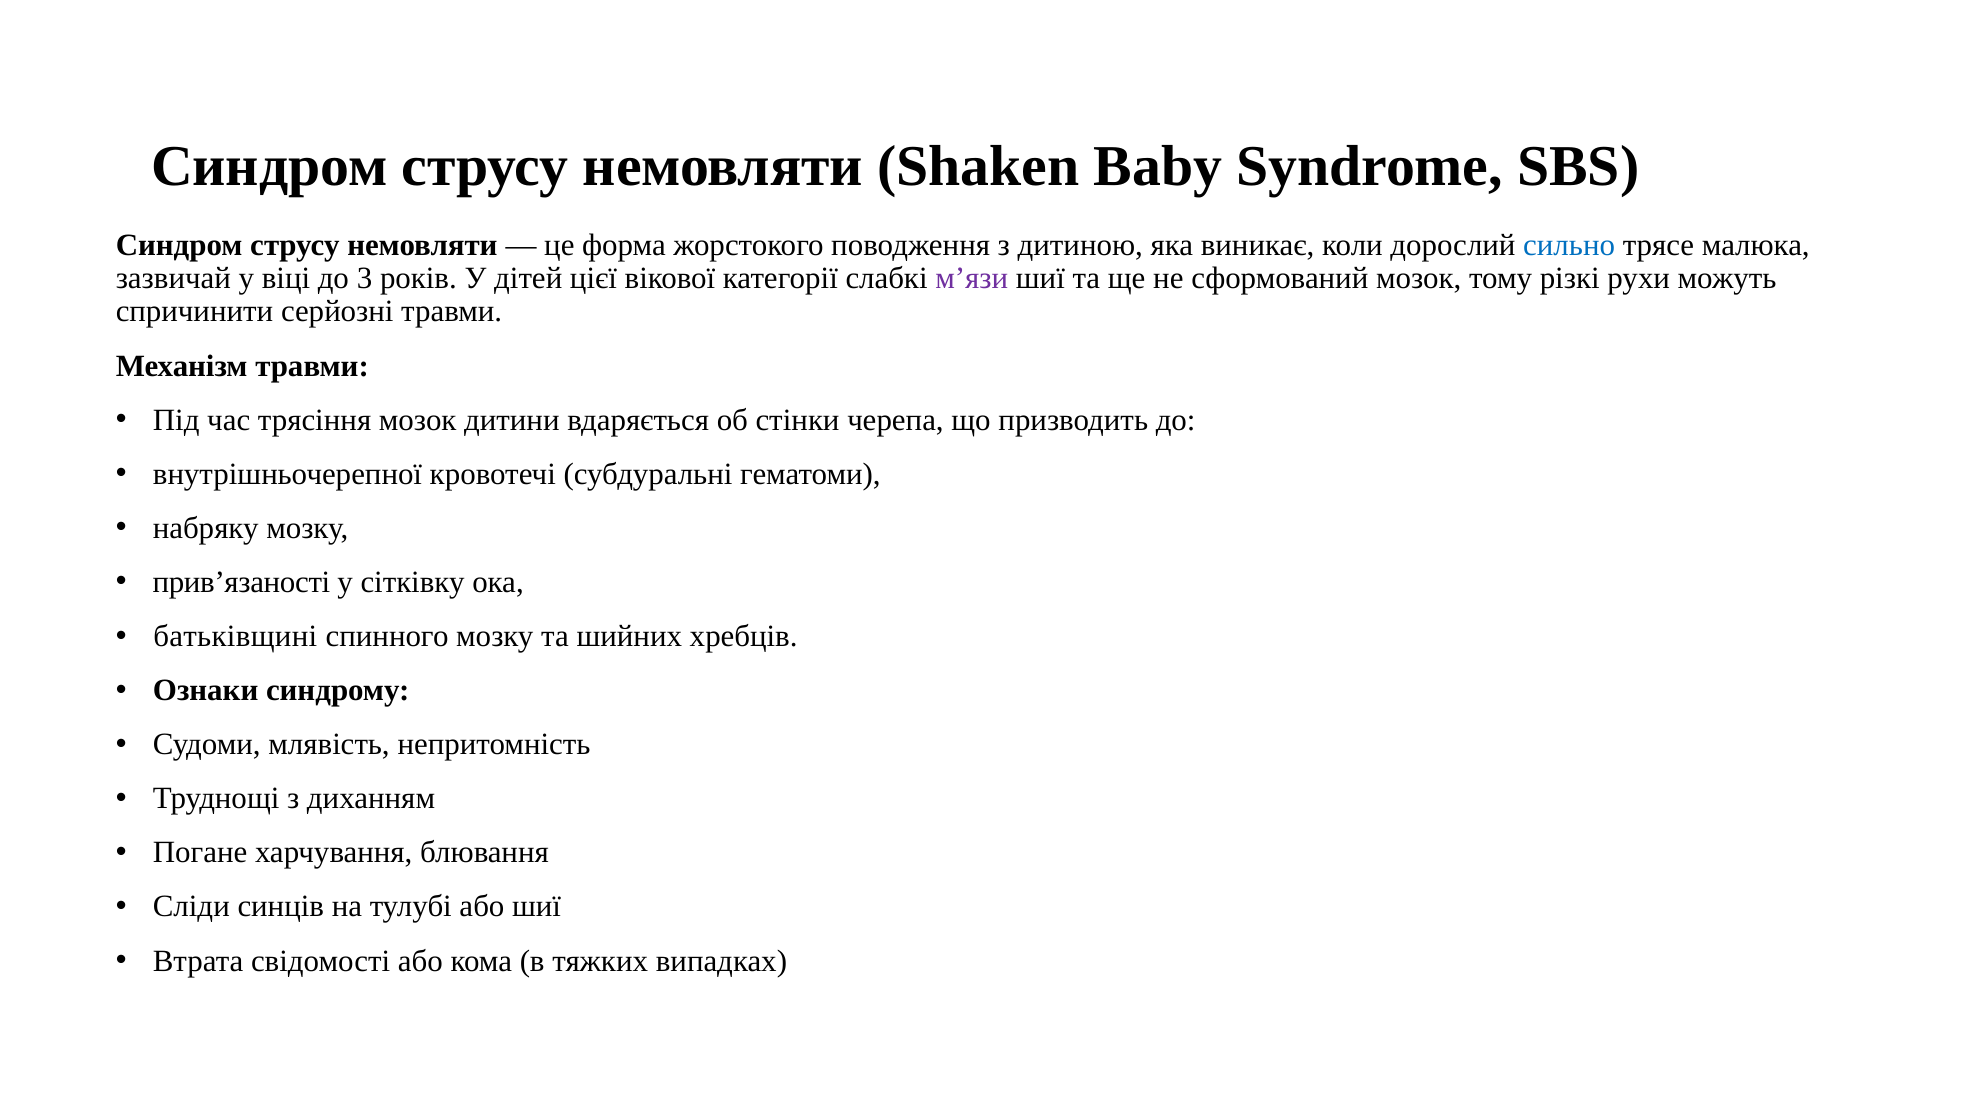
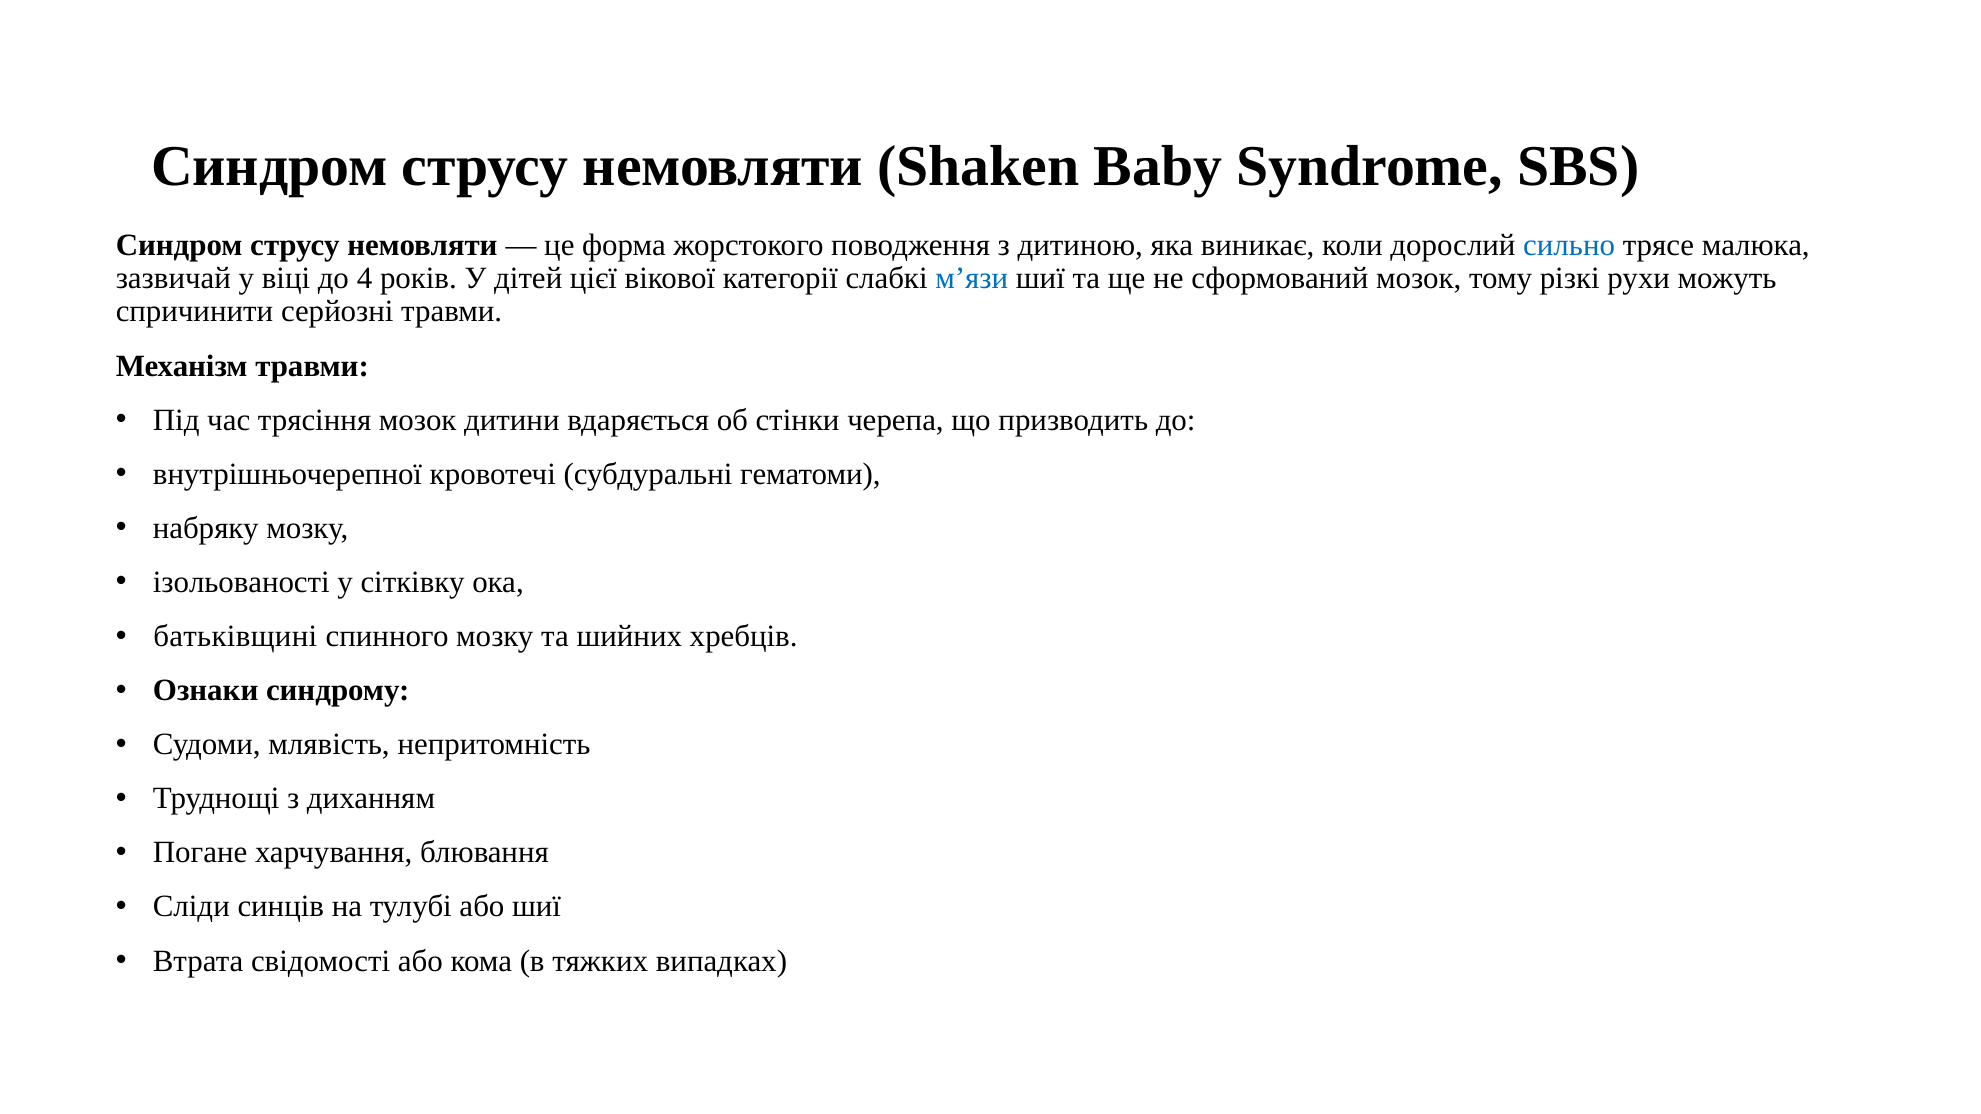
3: 3 -> 4
м’язи colour: purple -> blue
привʼязаності: привʼязаності -> ізольованості
